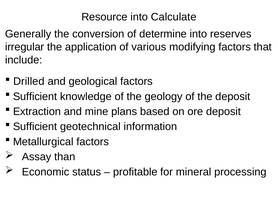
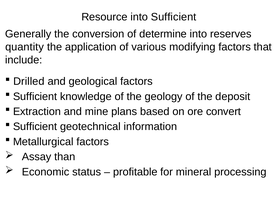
into Calculate: Calculate -> Sufficient
irregular: irregular -> quantity
ore deposit: deposit -> convert
